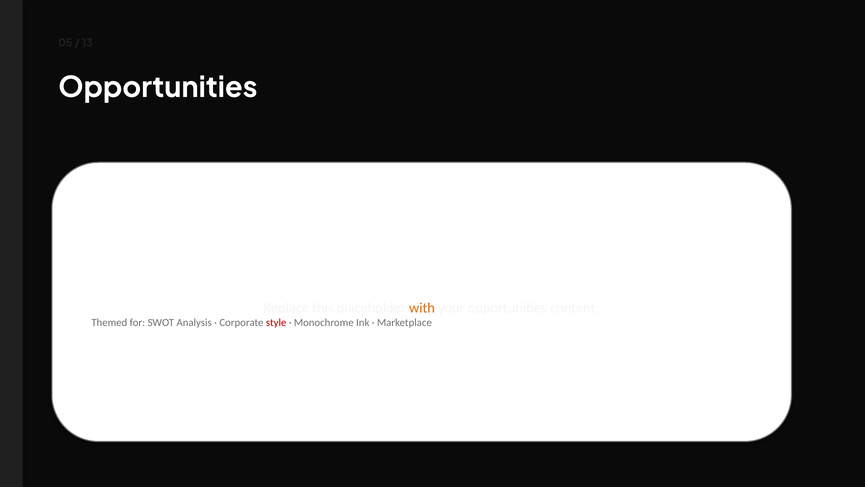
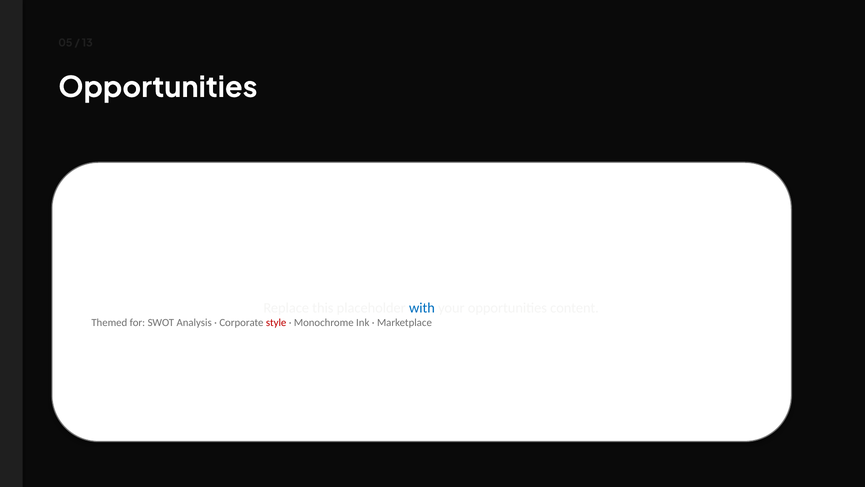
with colour: orange -> blue
